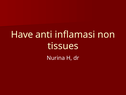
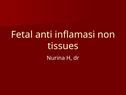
Have: Have -> Fetal
